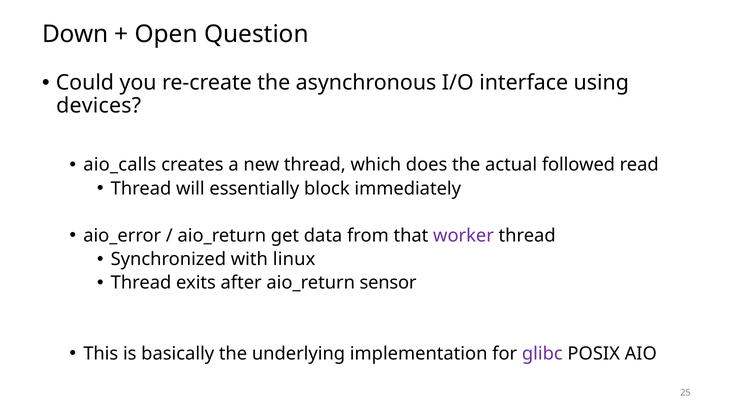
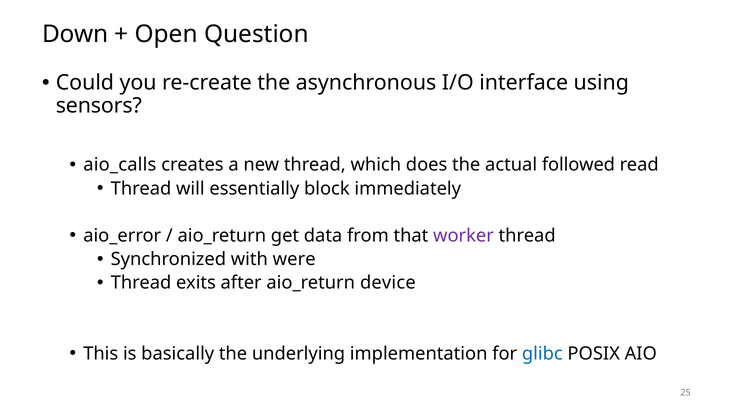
devices: devices -> sensors
linux: linux -> were
sensor: sensor -> device
glibc colour: purple -> blue
